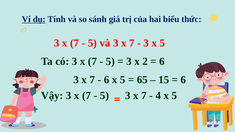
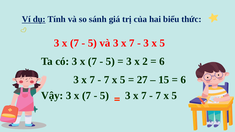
6 at (107, 80): 6 -> 7
65: 65 -> 27
4 at (158, 96): 4 -> 7
